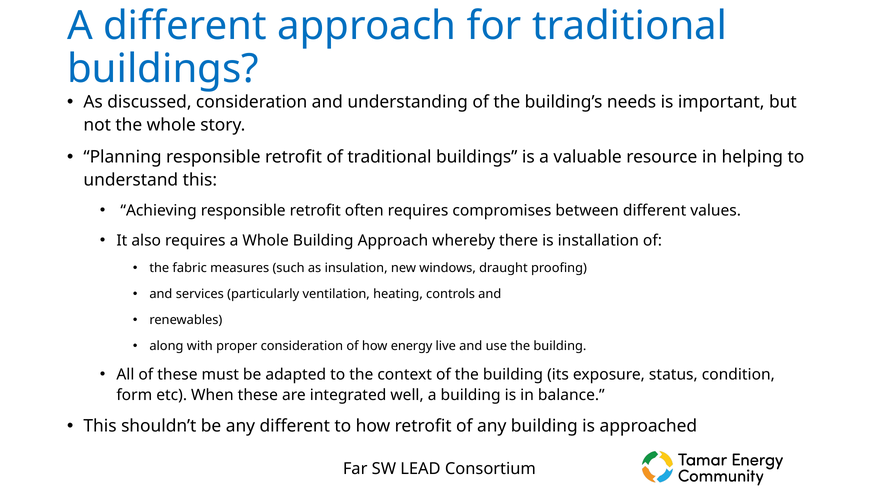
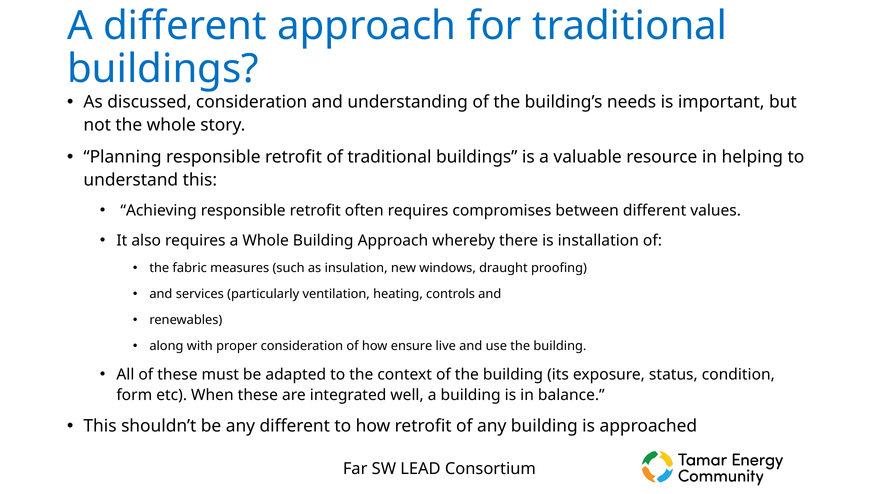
energy: energy -> ensure
